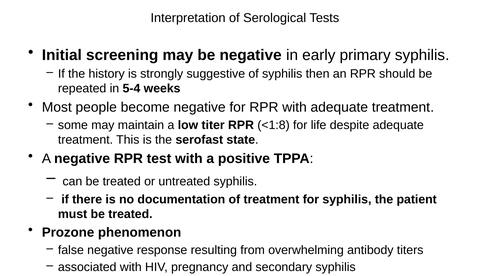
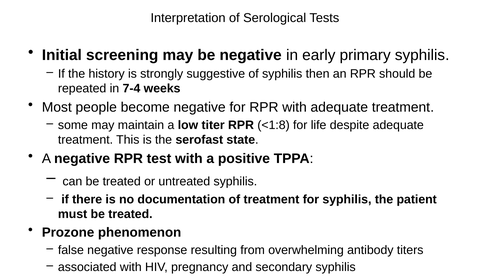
5-4: 5-4 -> 7-4
